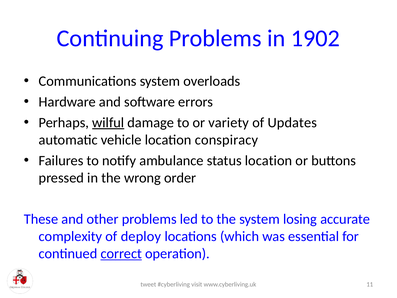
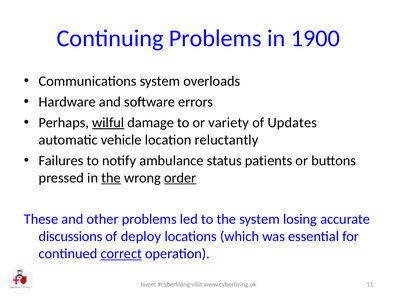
1902: 1902 -> 1900
conspiracy: conspiracy -> reluctantly
status location: location -> patients
the at (111, 178) underline: none -> present
order underline: none -> present
complexity: complexity -> discussions
